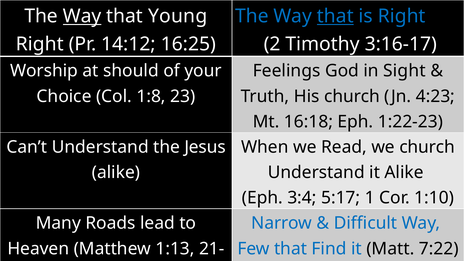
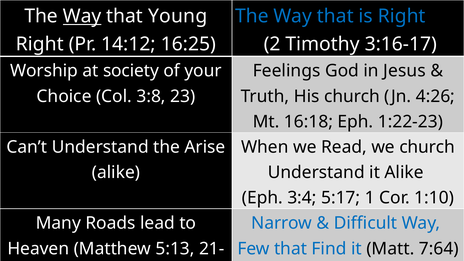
that at (335, 16) underline: present -> none
should: should -> society
Sight: Sight -> Jesus
1:8: 1:8 -> 3:8
4:23: 4:23 -> 4:26
Jesus: Jesus -> Arise
1:13: 1:13 -> 5:13
7:22: 7:22 -> 7:64
